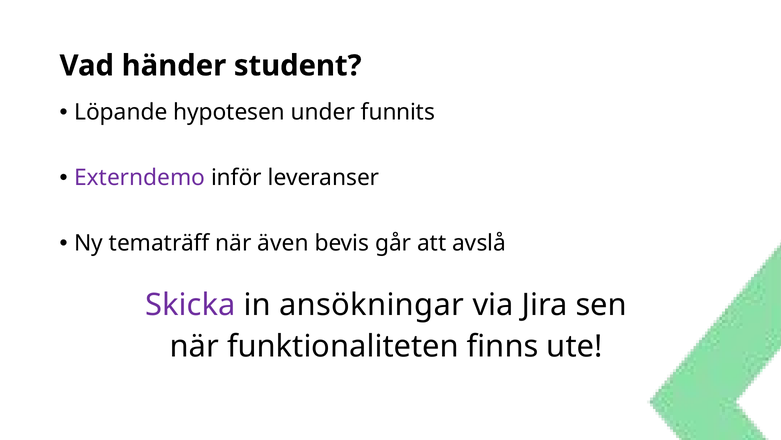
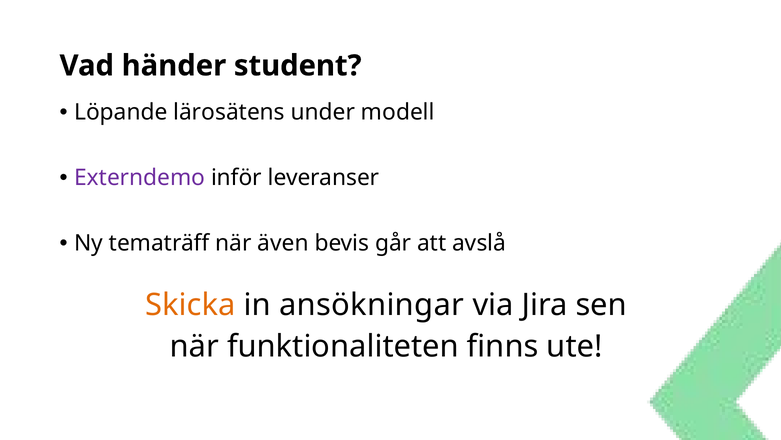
hypotesen: hypotesen -> lärosätens
funnits: funnits -> modell
Skicka colour: purple -> orange
